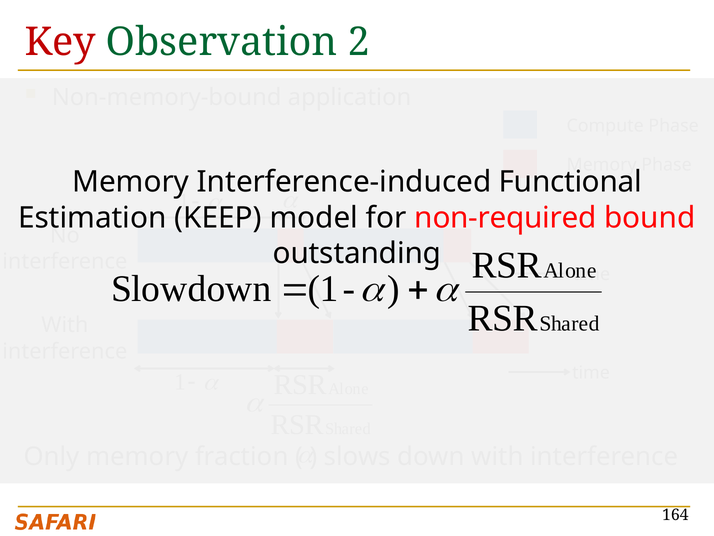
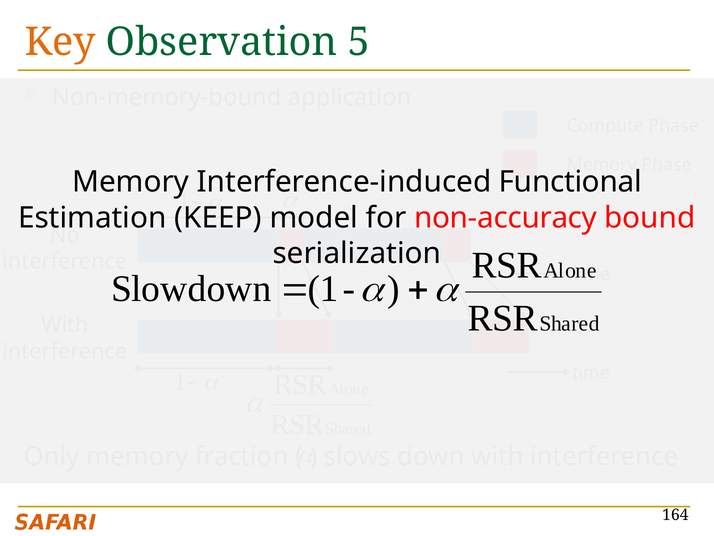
Key colour: red -> orange
2: 2 -> 5
non-required: non-required -> non-accuracy
outstanding: outstanding -> serialization
